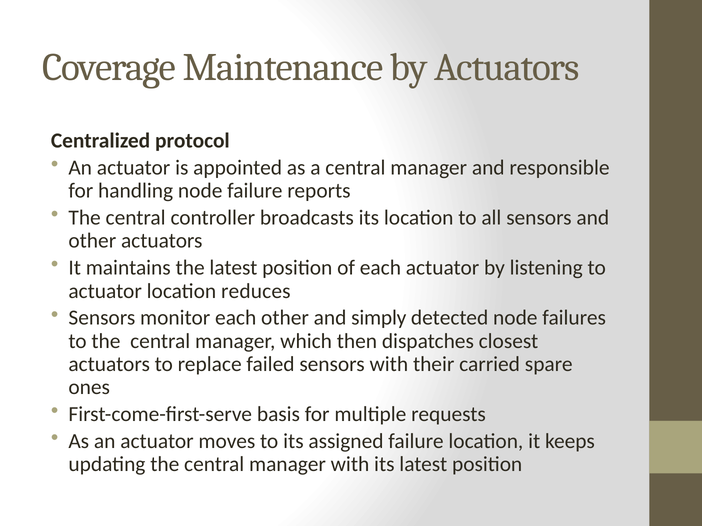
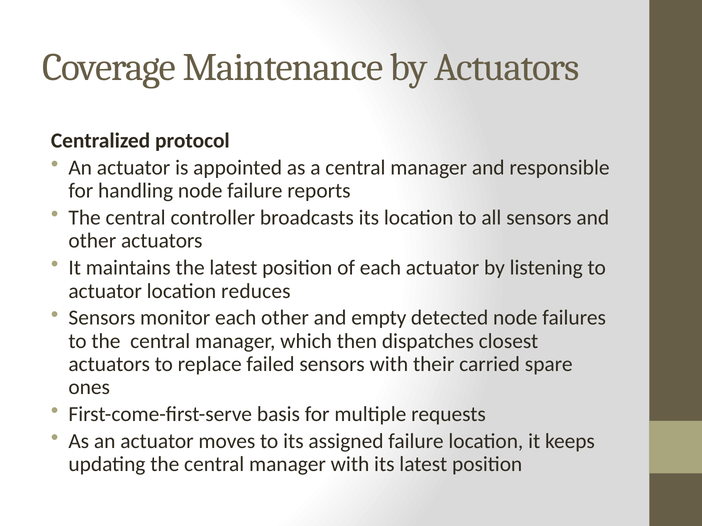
simply: simply -> empty
